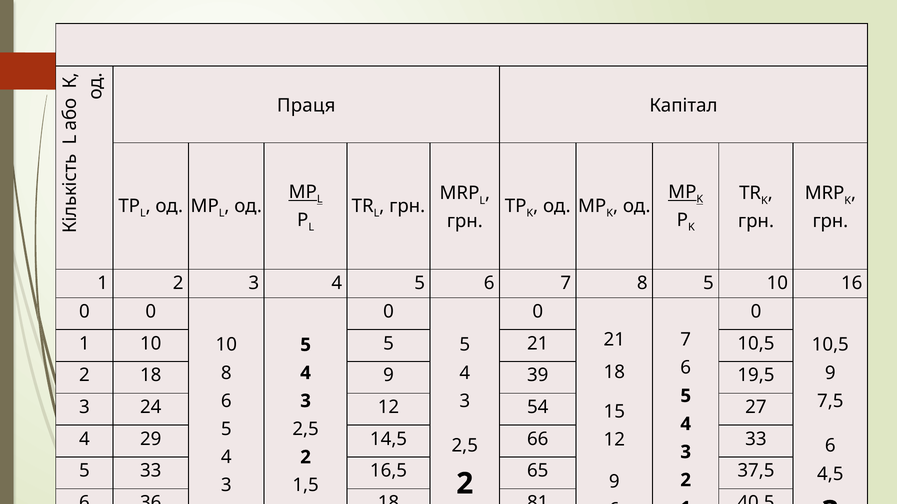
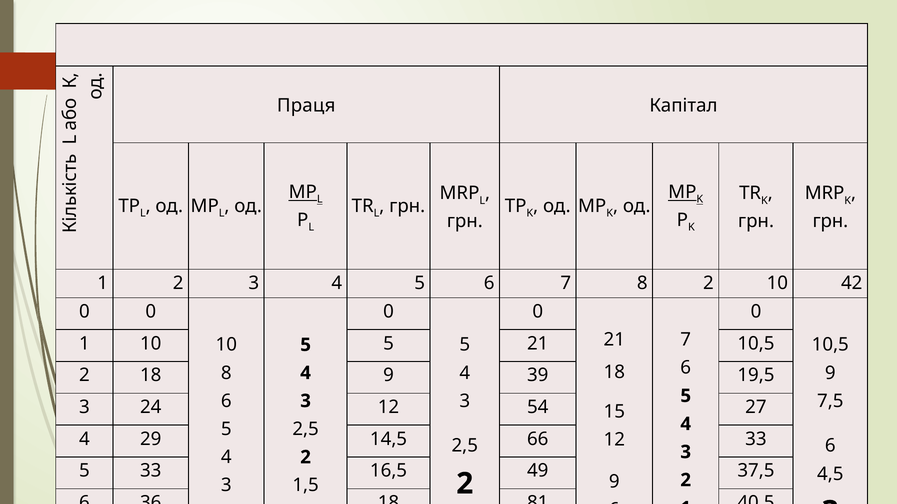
8 5: 5 -> 2
10 16: 16 -> 42
65: 65 -> 49
